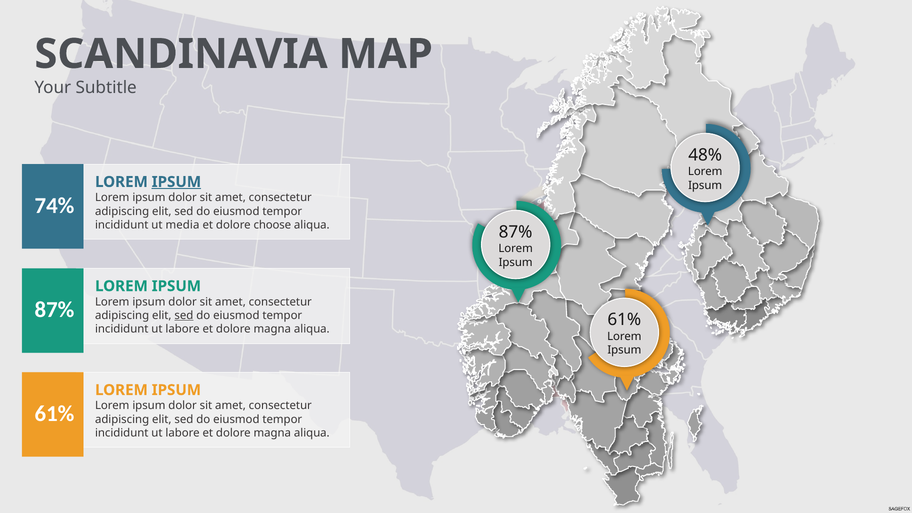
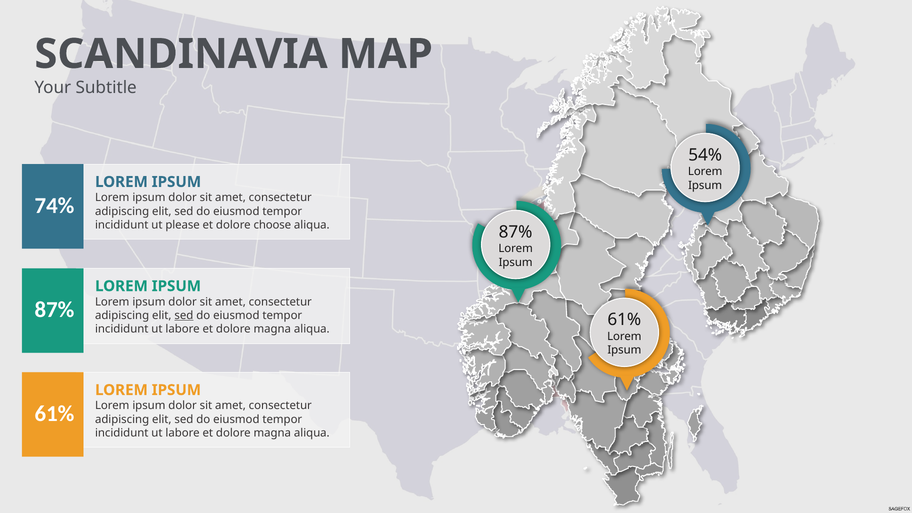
48%: 48% -> 54%
IPSUM at (176, 182) underline: present -> none
media: media -> please
